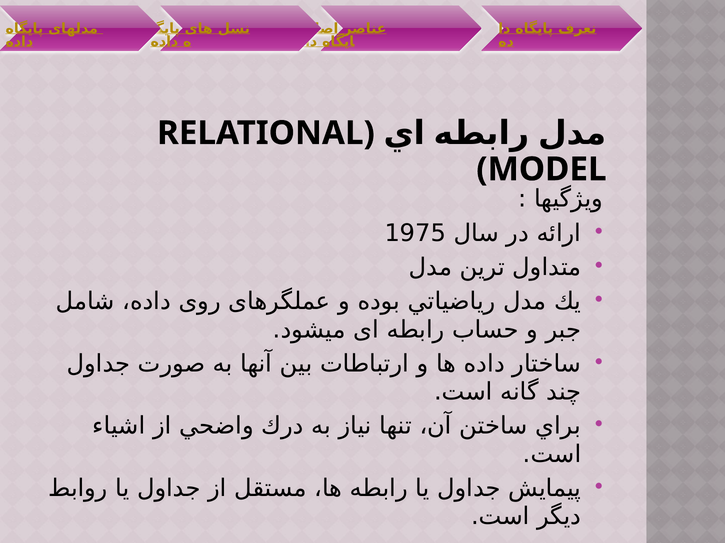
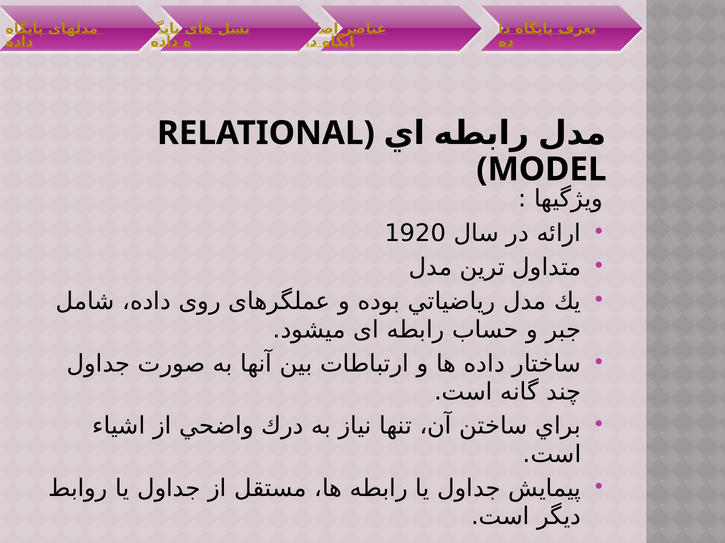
1975: 1975 -> 1920
